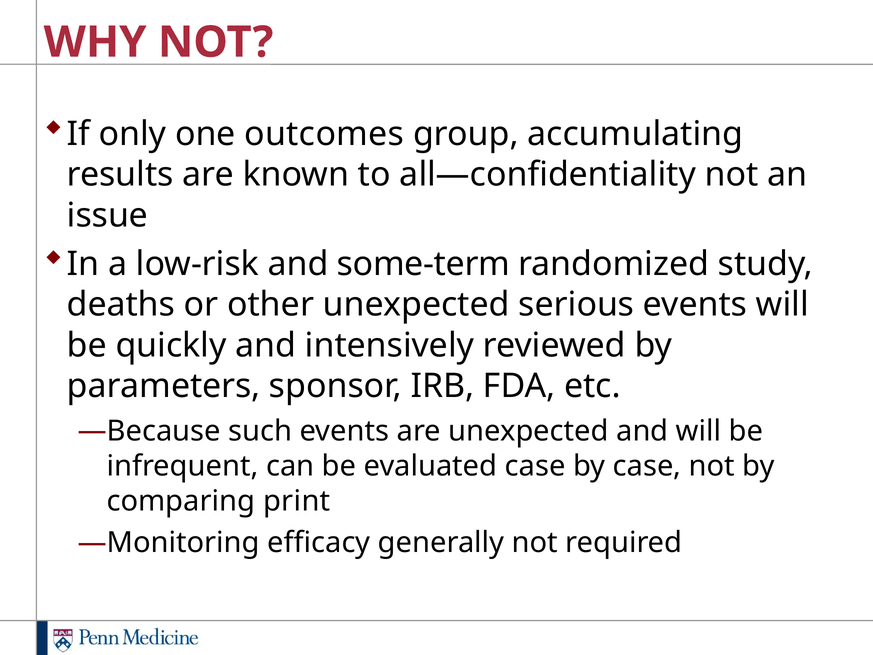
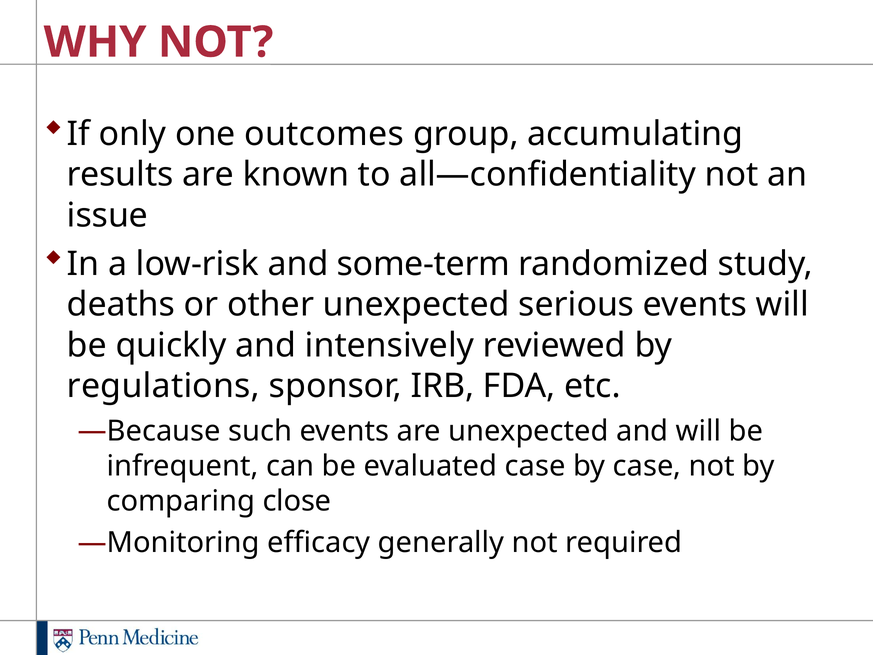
parameters: parameters -> regulations
print: print -> close
